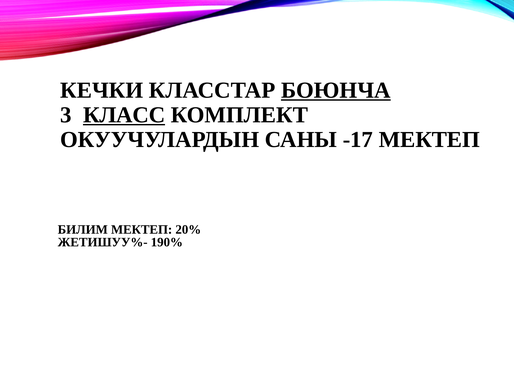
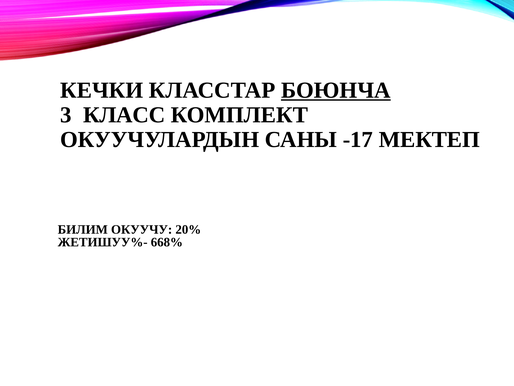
КЛАСС underline: present -> none
БИЛИМ МЕКТЕП: МЕКТЕП -> ОКУУЧУ
190%: 190% -> 668%
